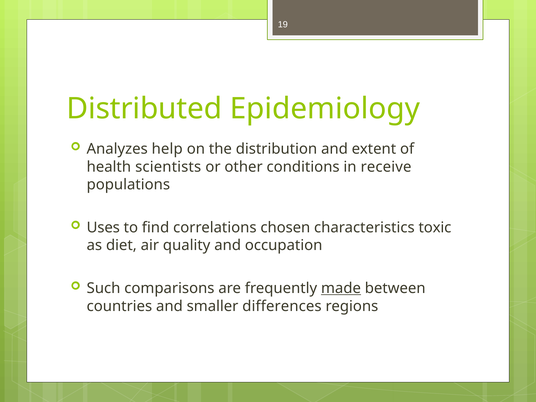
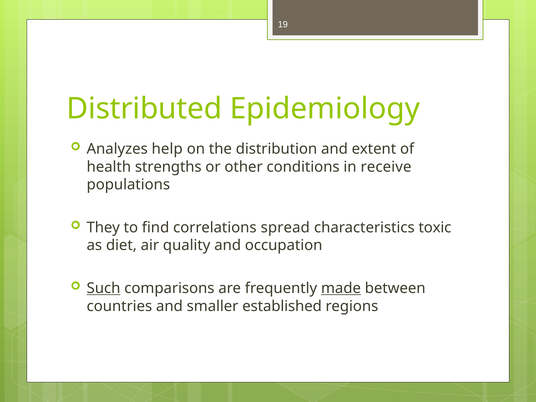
scientists: scientists -> strengths
Uses: Uses -> They
chosen: chosen -> spread
Such underline: none -> present
differences: differences -> established
